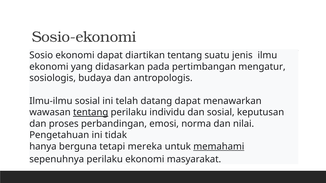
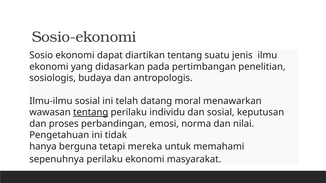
mengatur: mengatur -> penelitian
datang dapat: dapat -> moral
memahami underline: present -> none
